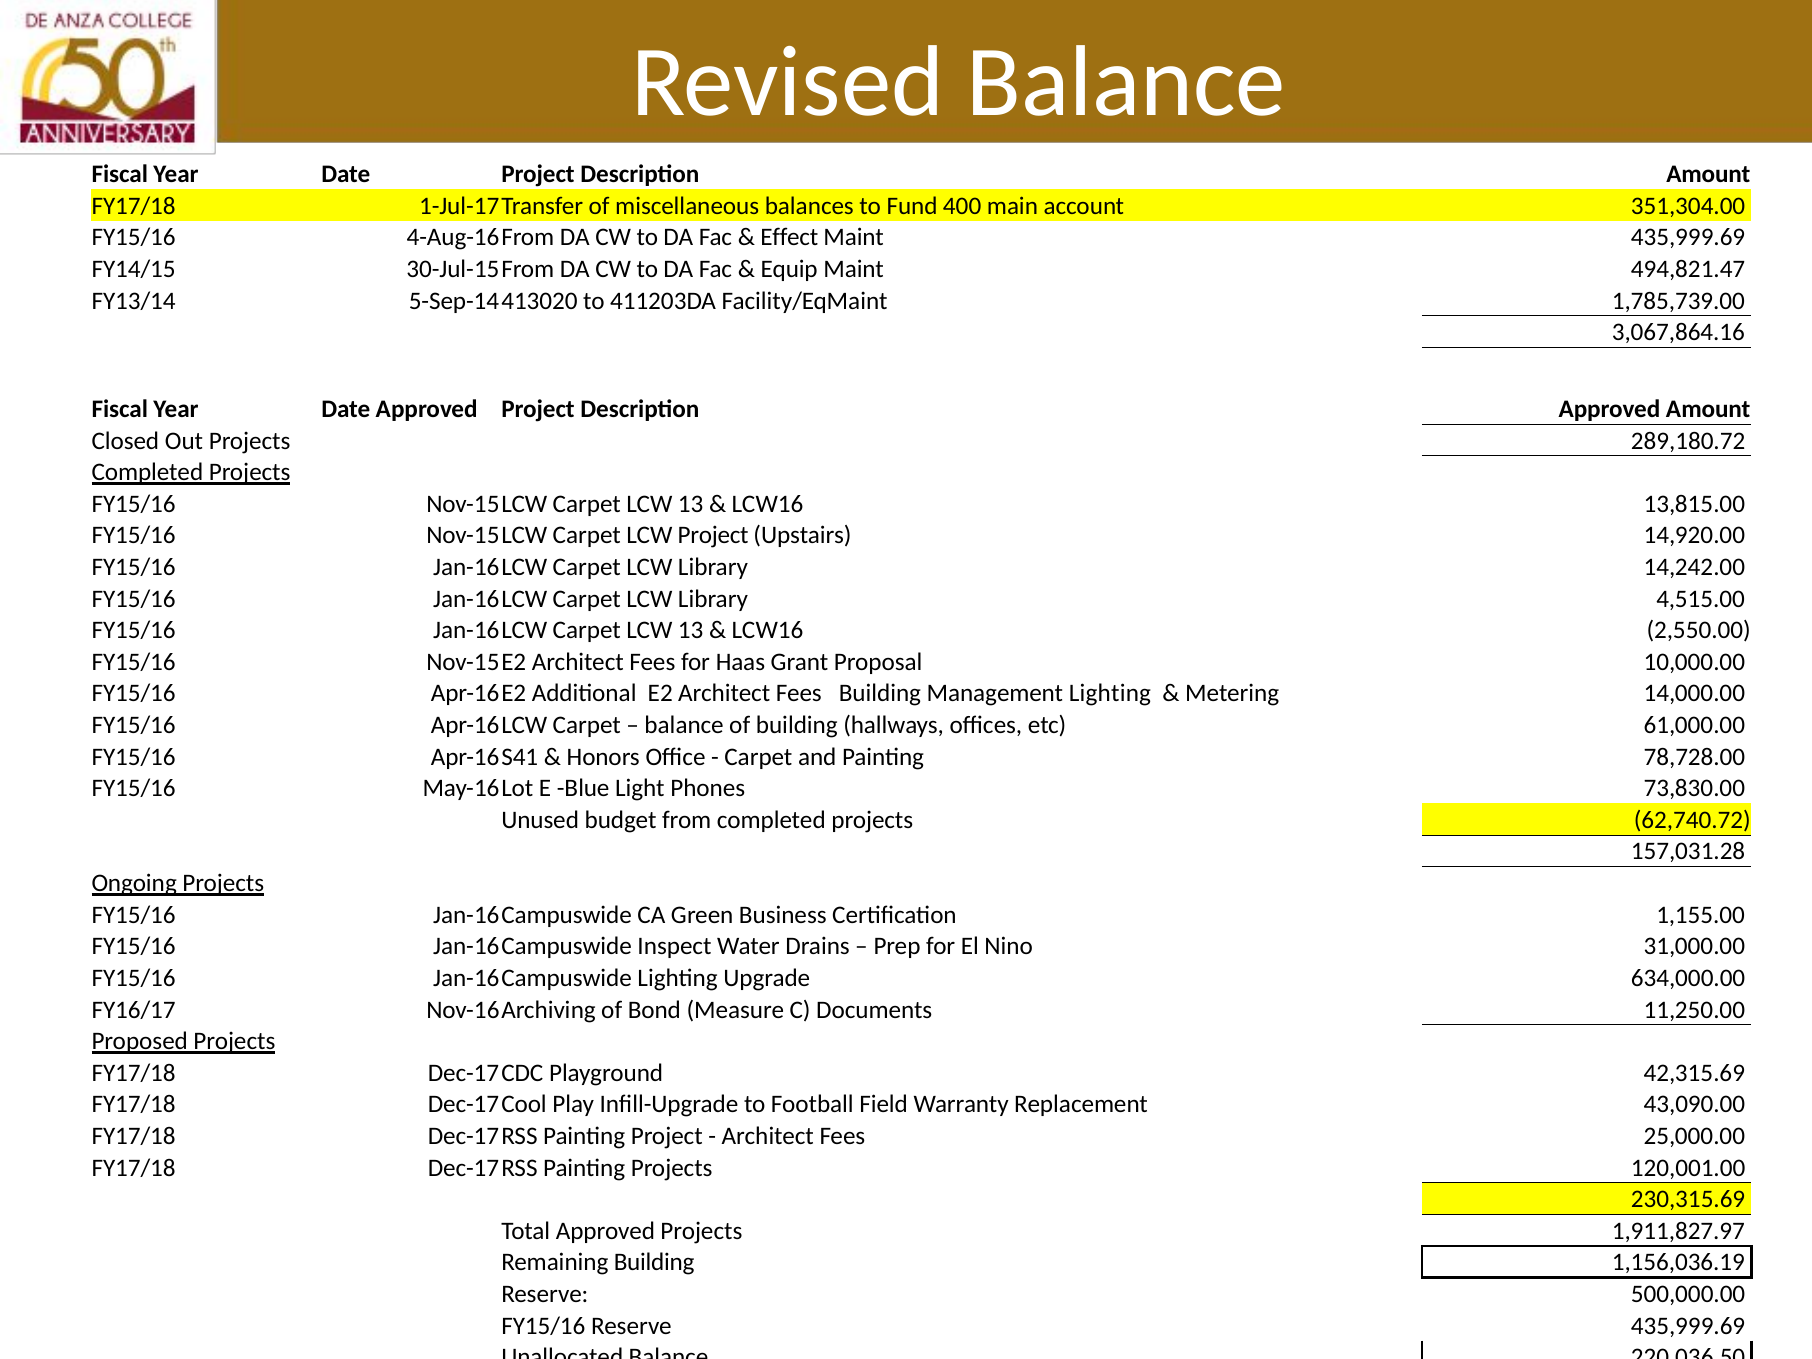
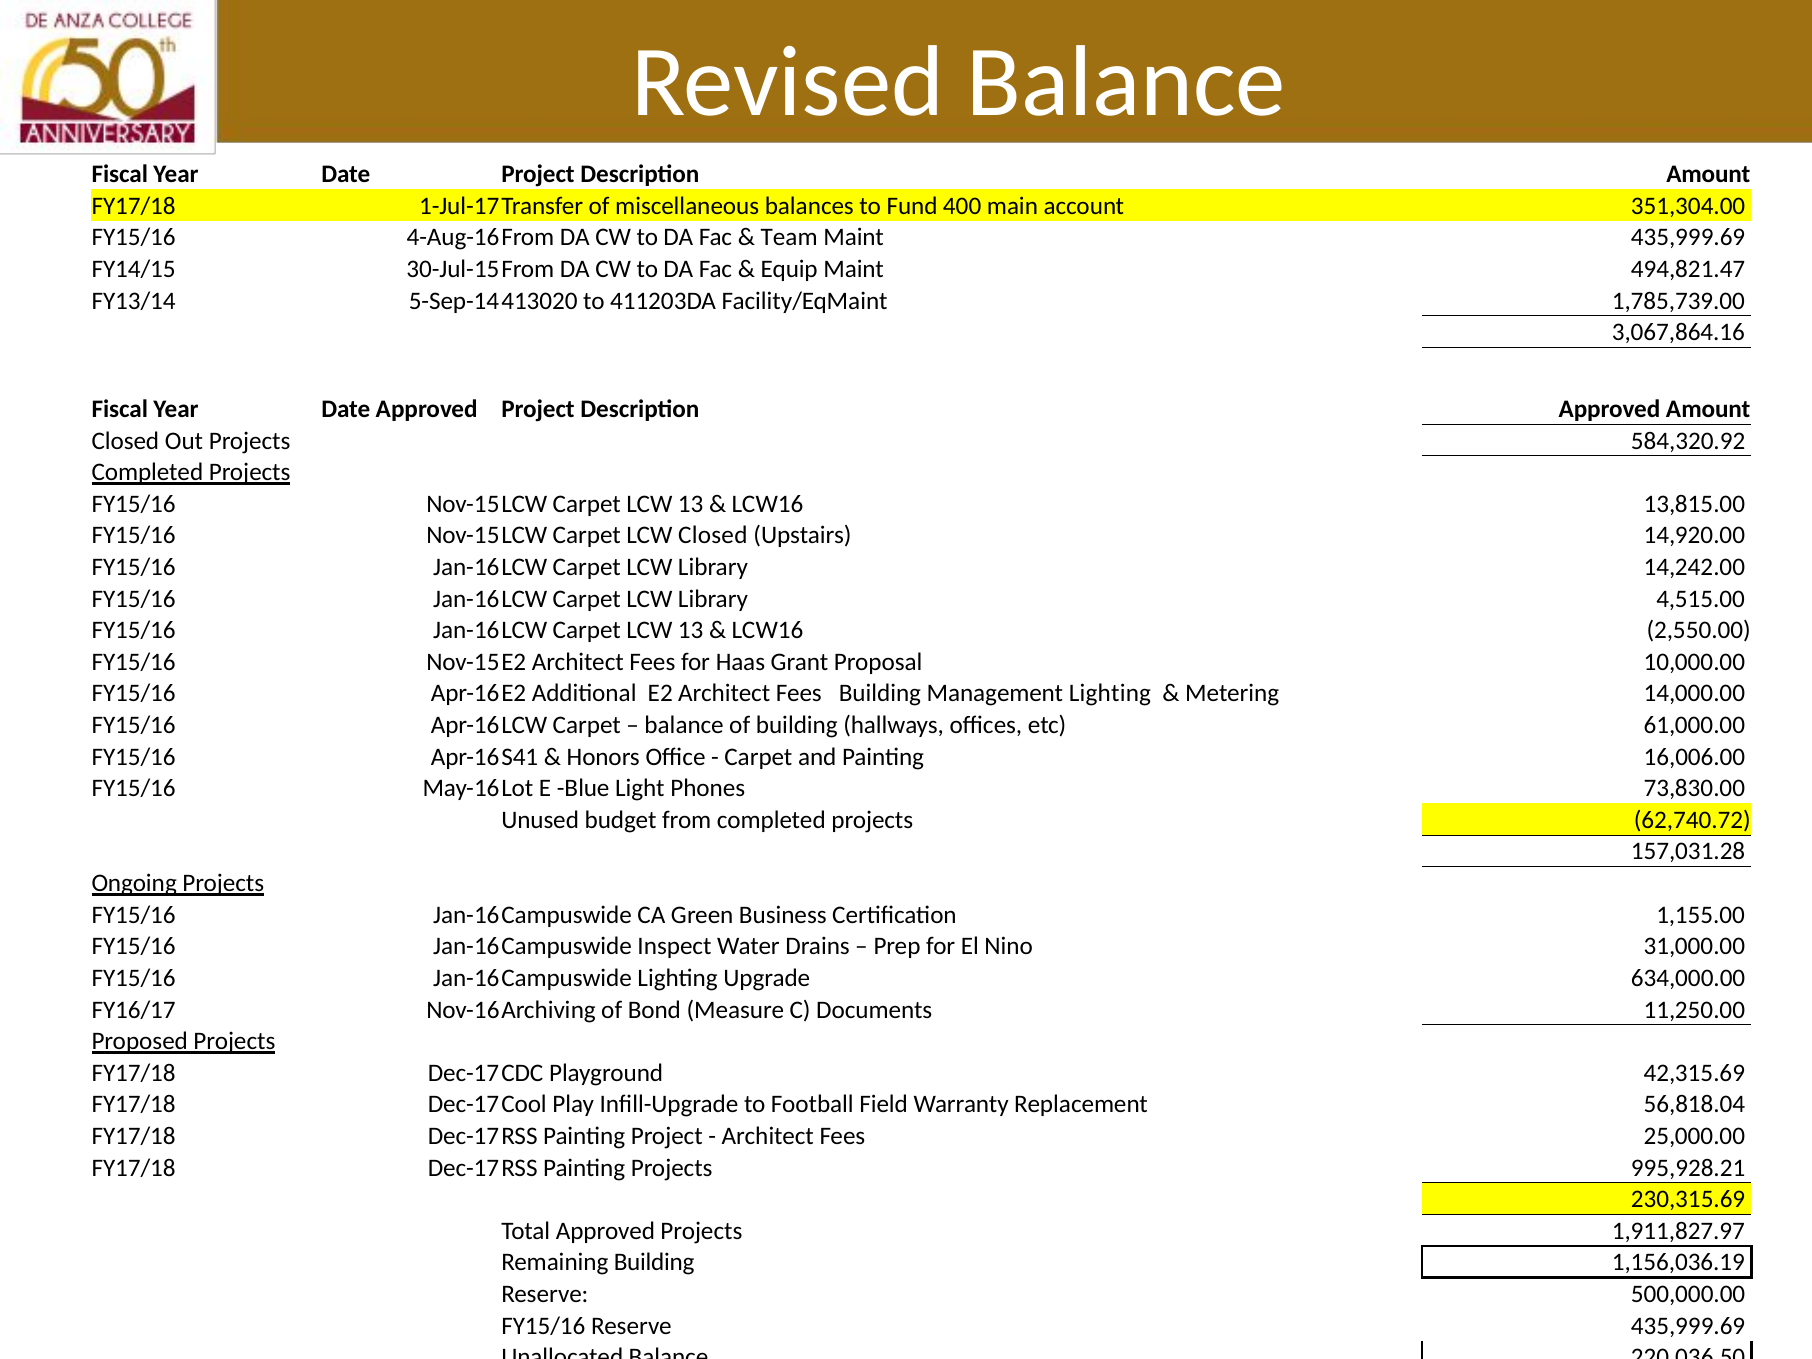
Effect: Effect -> Team
289,180.72: 289,180.72 -> 584,320.92
LCW Project: Project -> Closed
78,728.00: 78,728.00 -> 16,006.00
43,090.00: 43,090.00 -> 56,818.04
120,001.00: 120,001.00 -> 995,928.21
